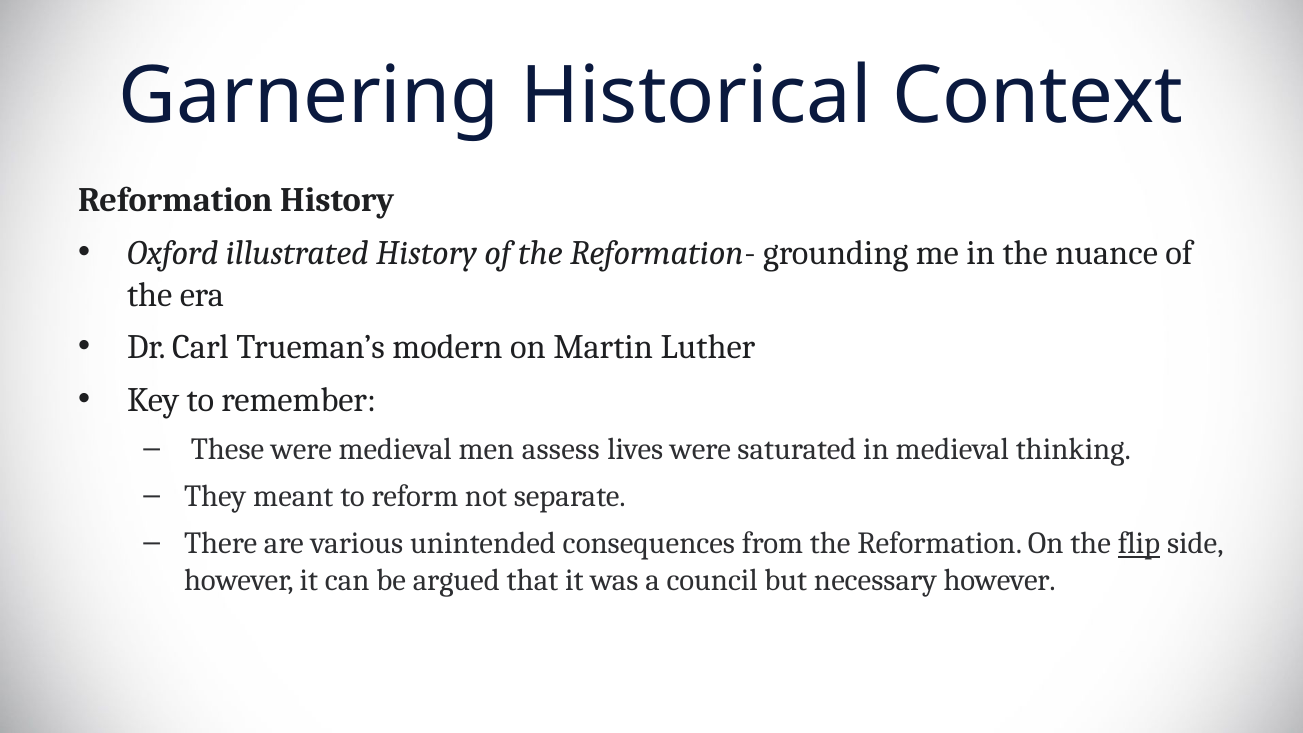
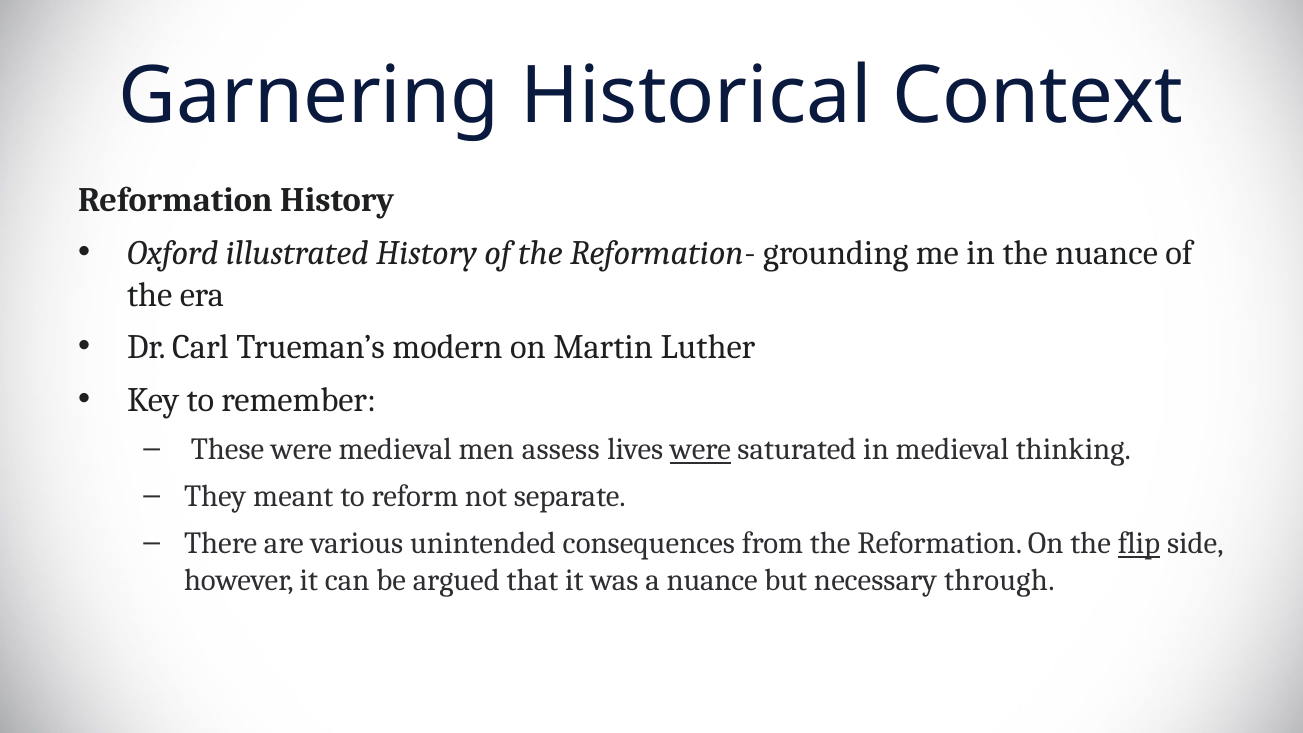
were at (700, 449) underline: none -> present
a council: council -> nuance
necessary however: however -> through
